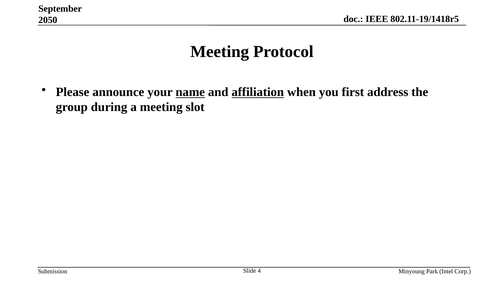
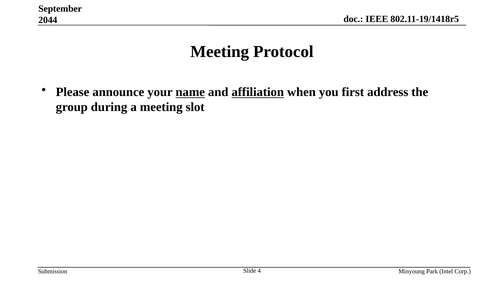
2050: 2050 -> 2044
